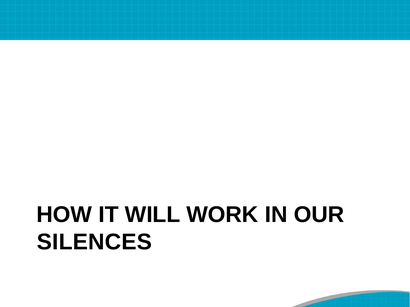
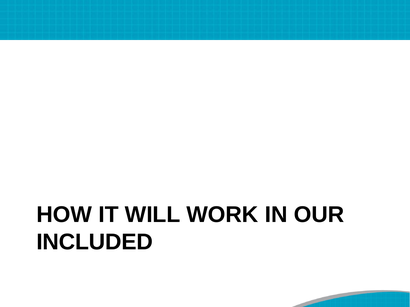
SILENCES: SILENCES -> INCLUDED
